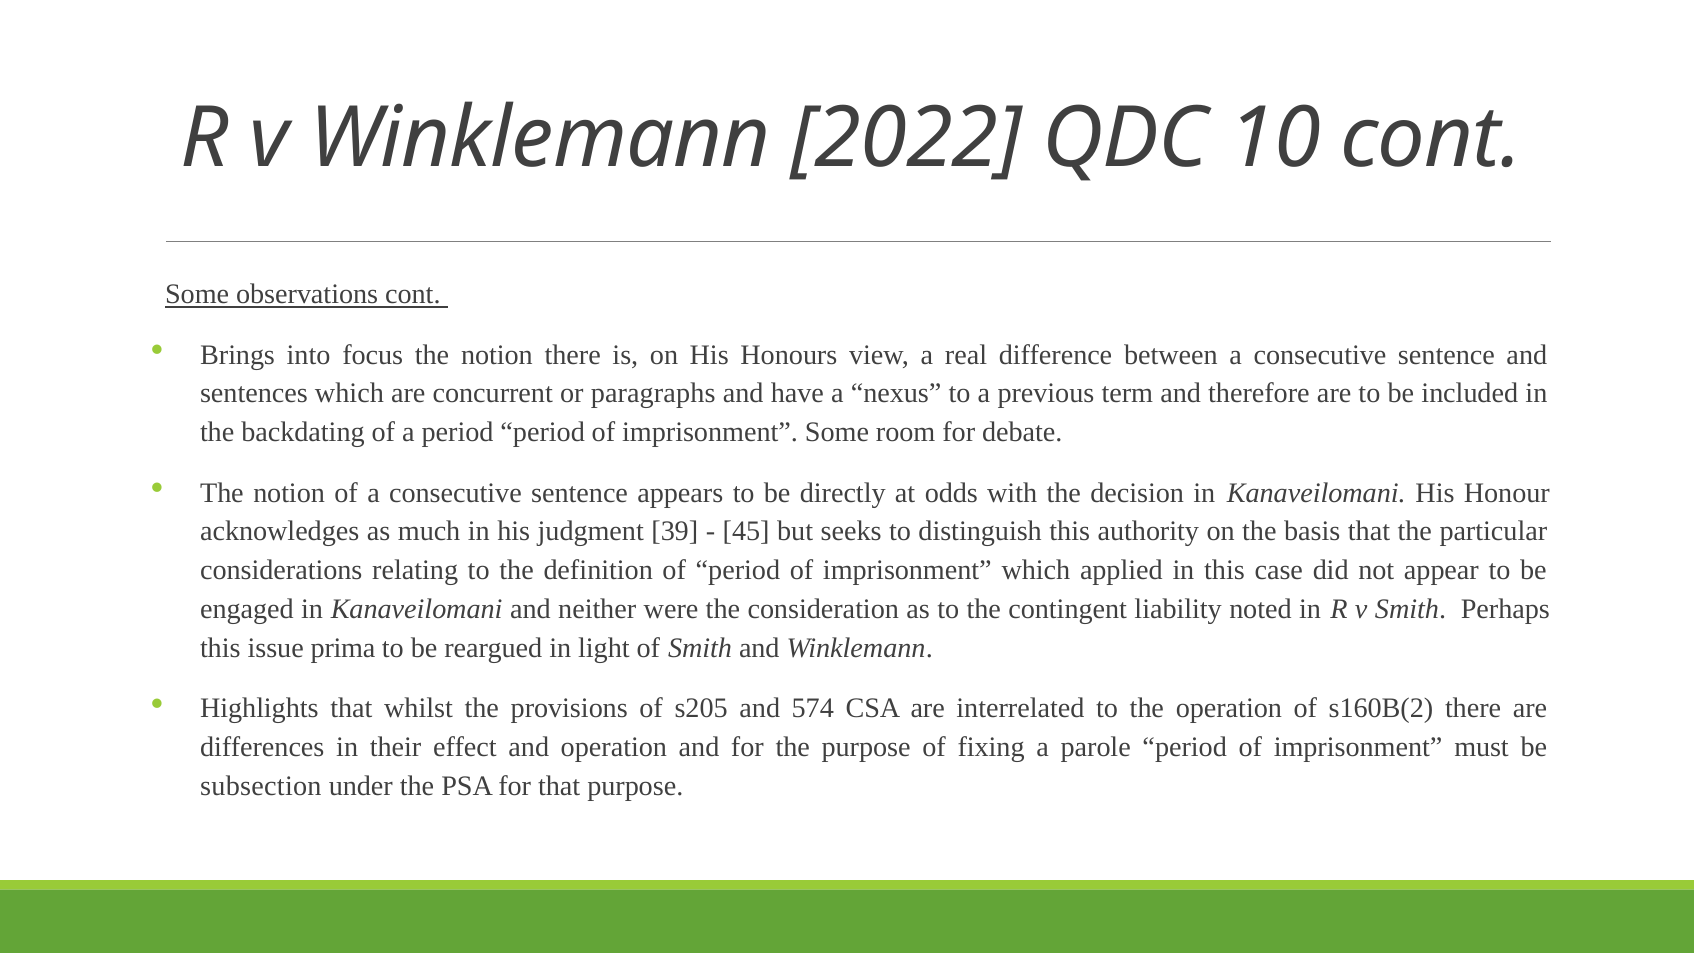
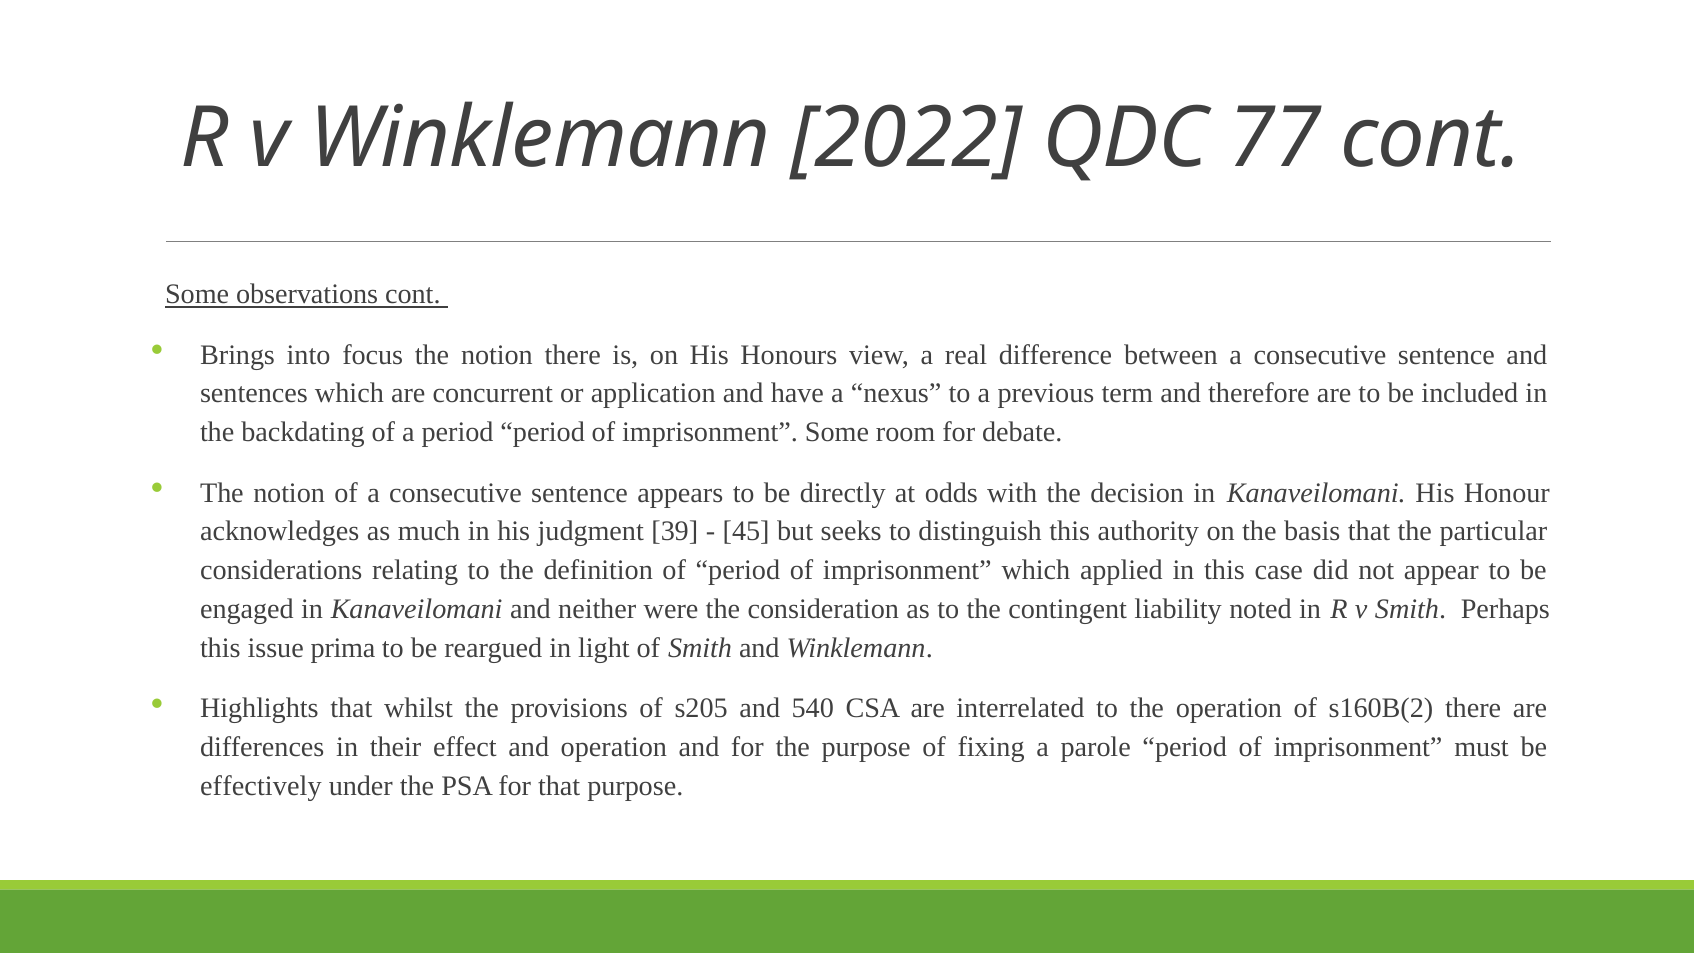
10: 10 -> 77
paragraphs: paragraphs -> application
574: 574 -> 540
subsection: subsection -> effectively
